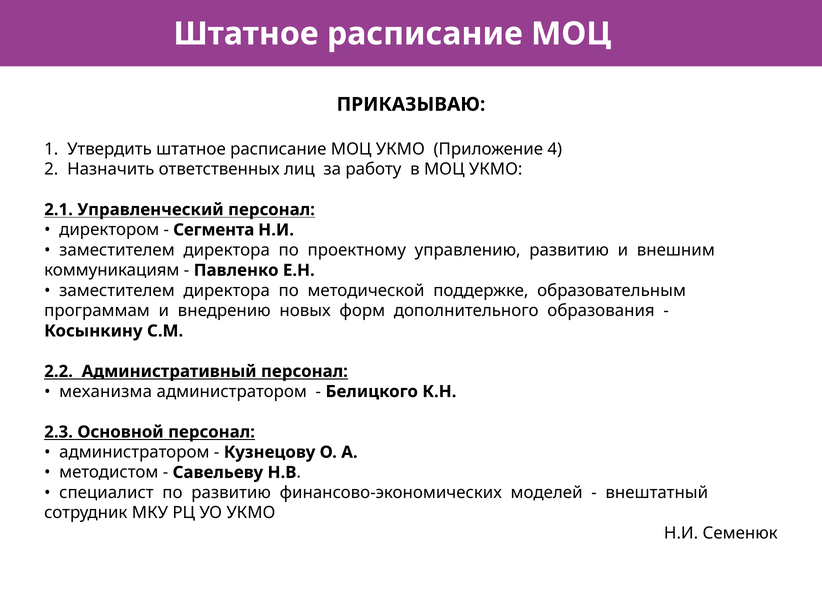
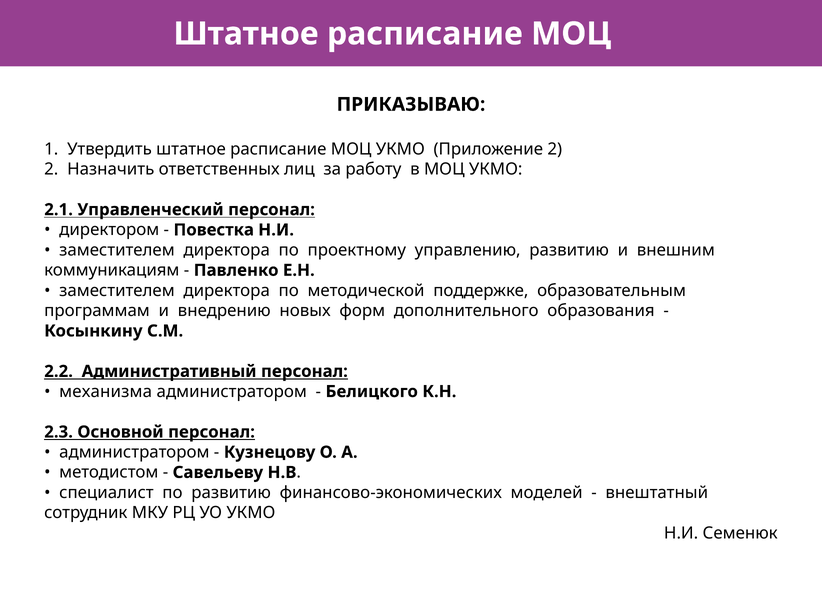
Приложение 4: 4 -> 2
Сегмента: Сегмента -> Повестка
